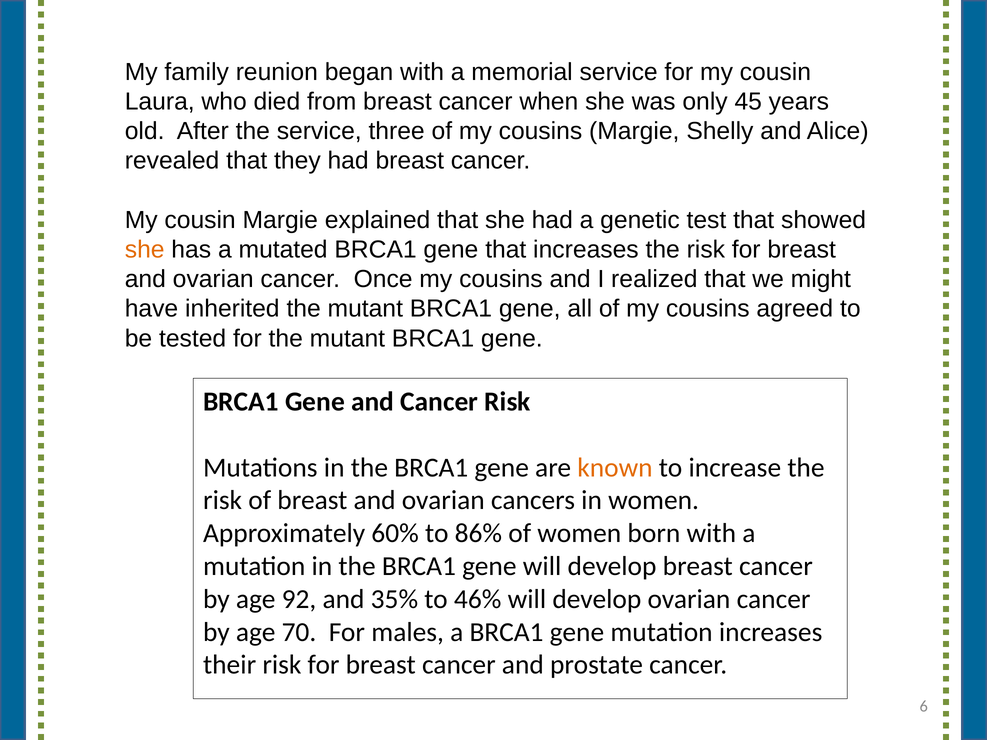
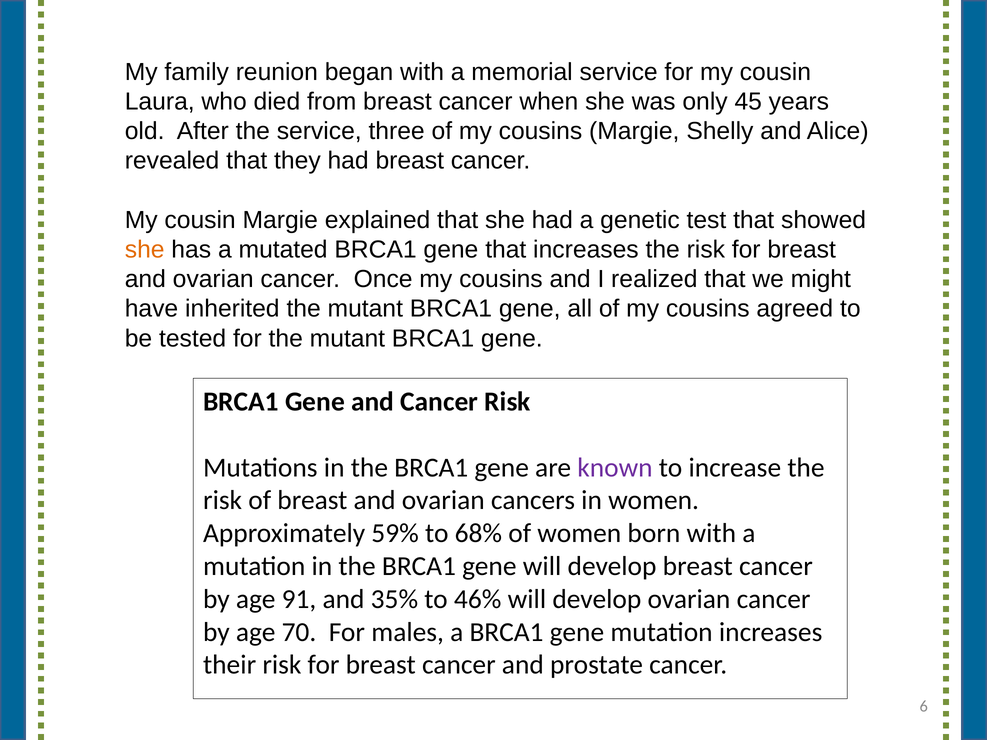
known colour: orange -> purple
60%: 60% -> 59%
86%: 86% -> 68%
92: 92 -> 91
